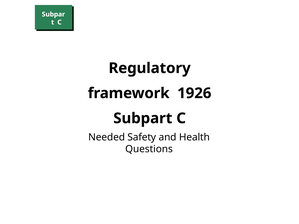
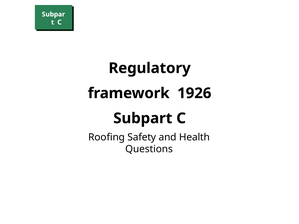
Needed: Needed -> Roofing
